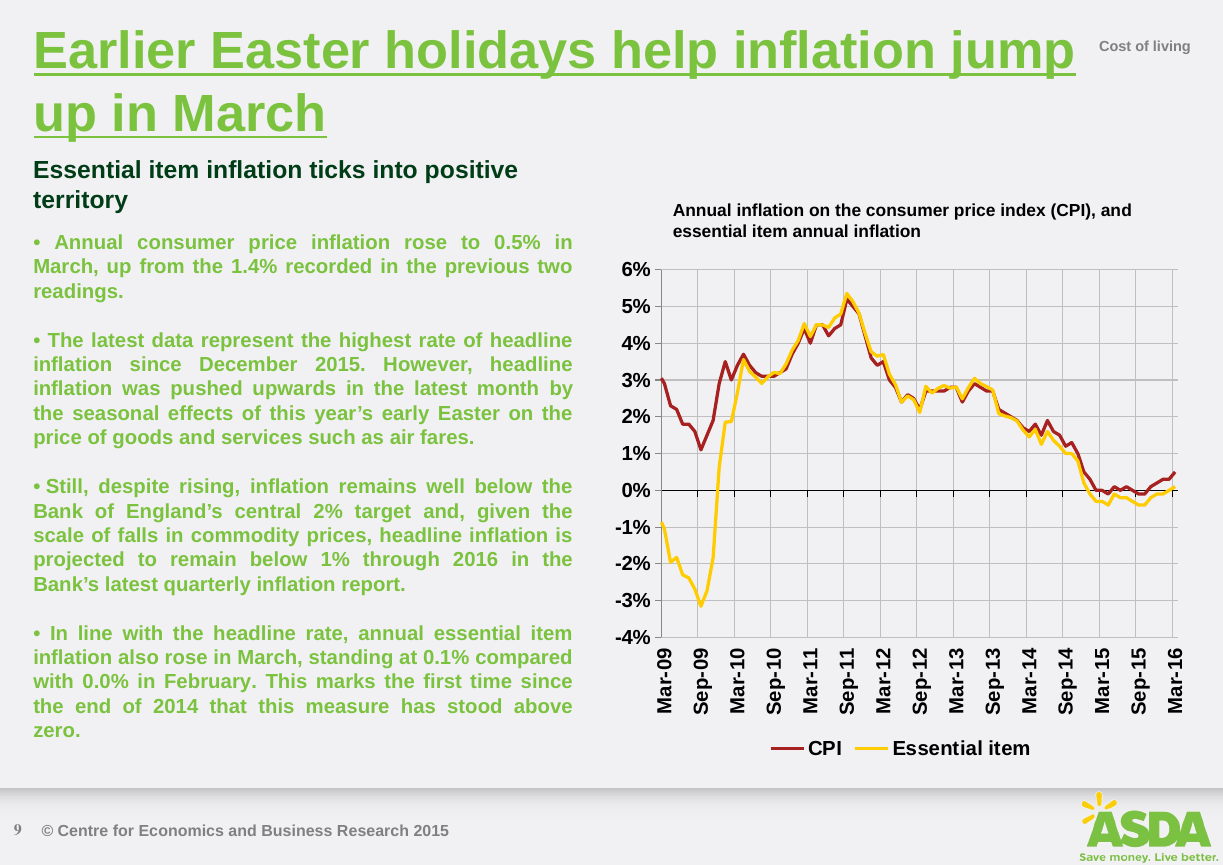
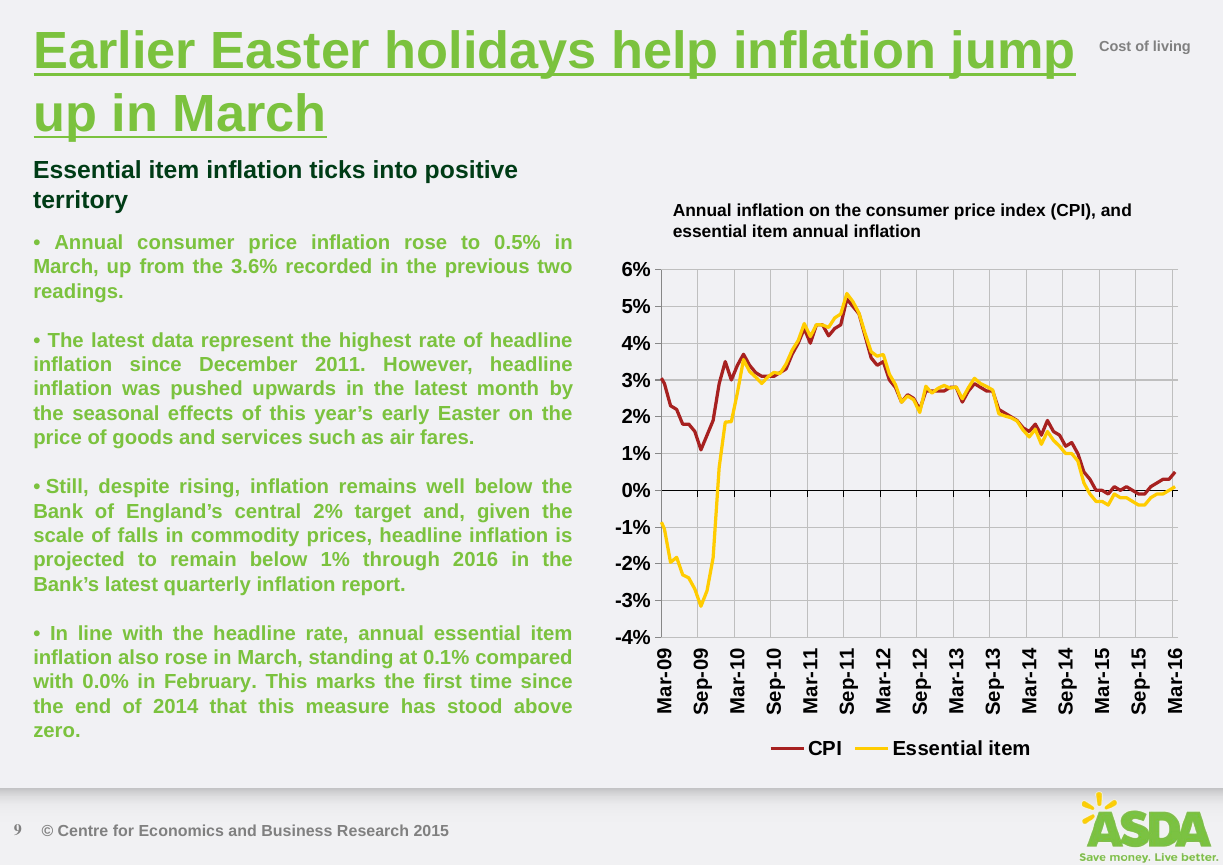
1.4%: 1.4% -> 3.6%
December 2015: 2015 -> 2011
